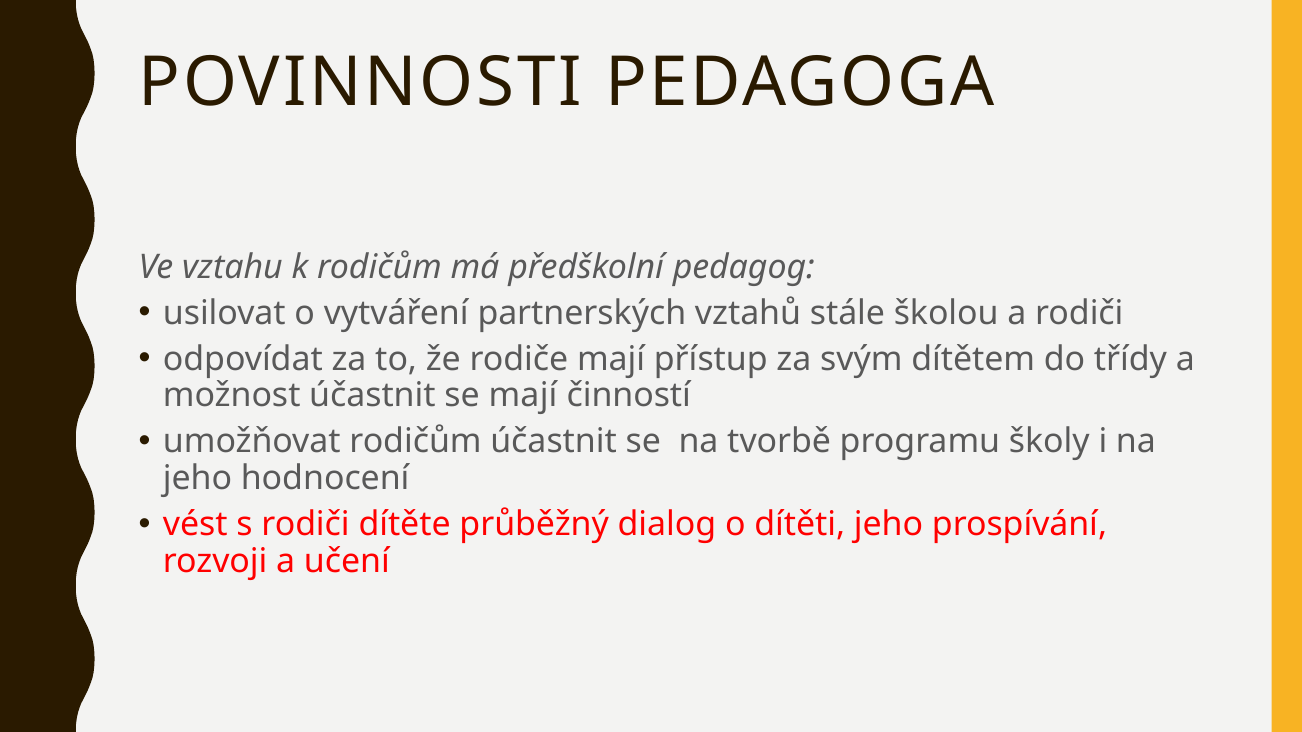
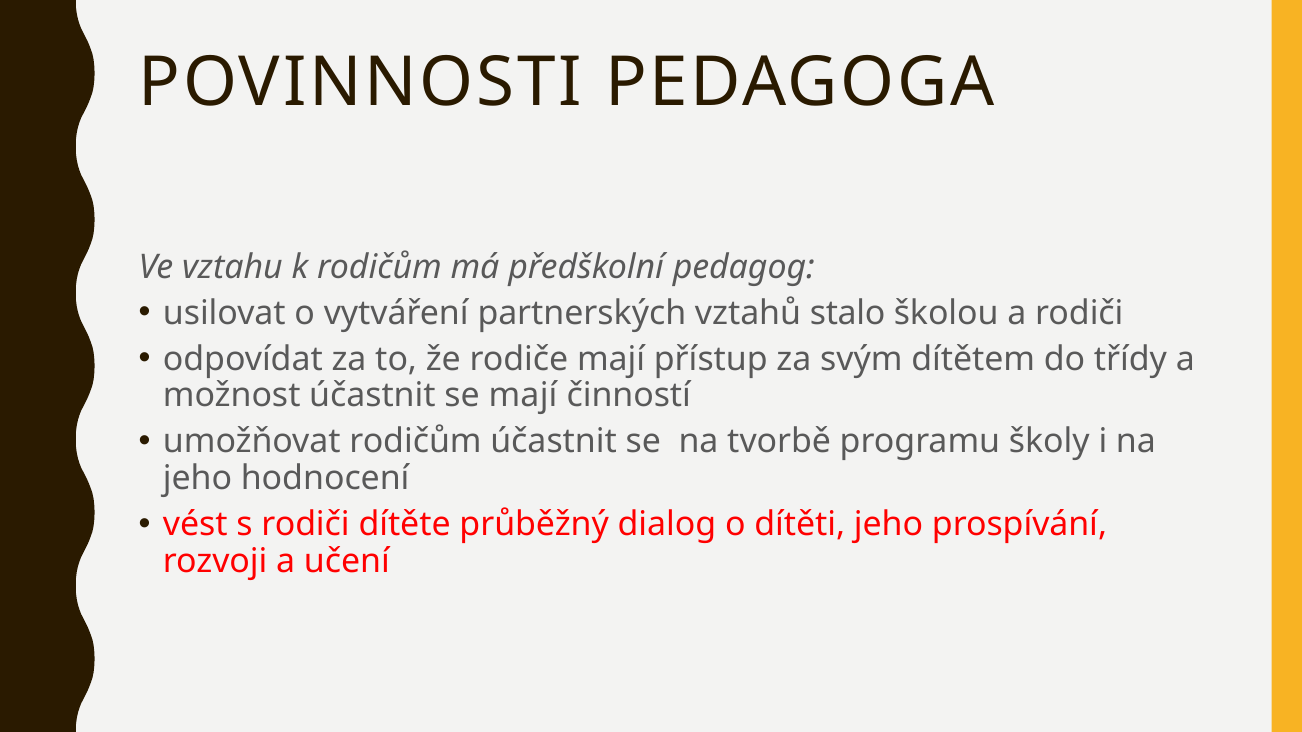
stále: stále -> stalo
